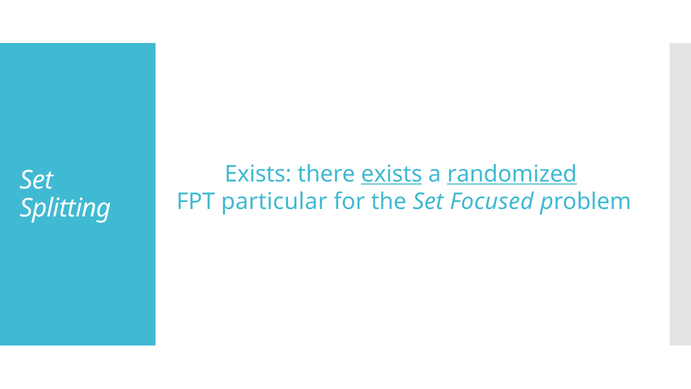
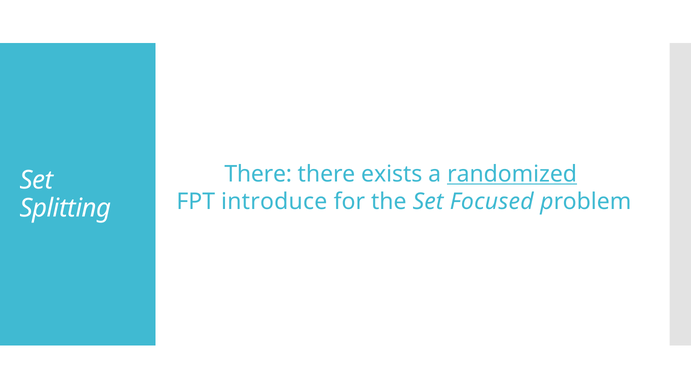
Exists at (258, 174): Exists -> There
exists at (392, 174) underline: present -> none
particular: particular -> introduce
